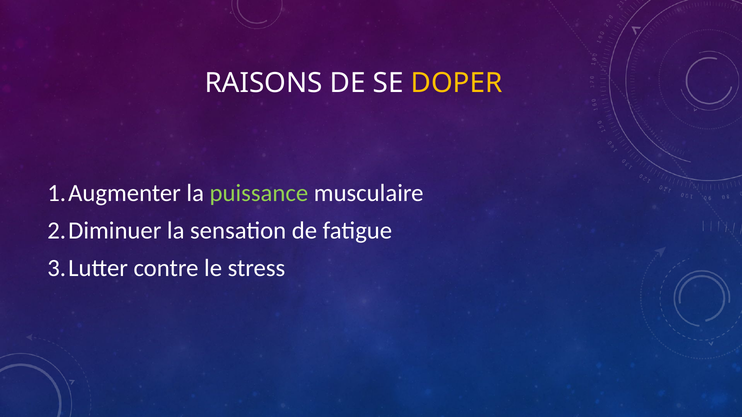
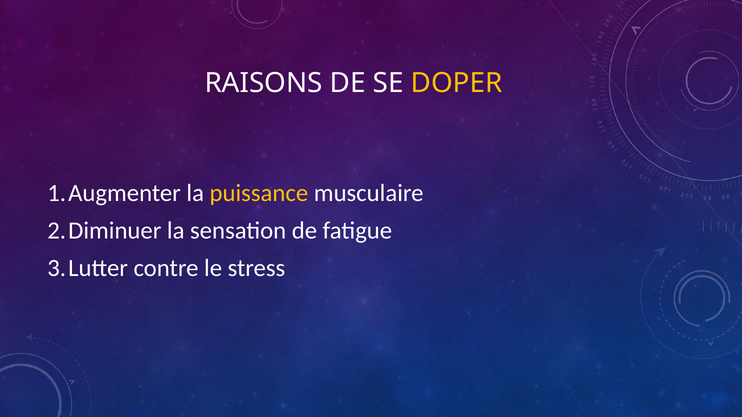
puissance colour: light green -> yellow
